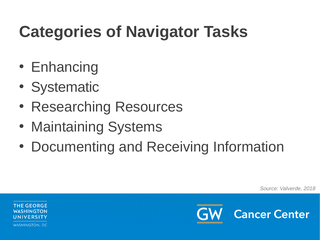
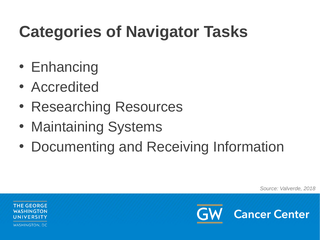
Systematic: Systematic -> Accredited
